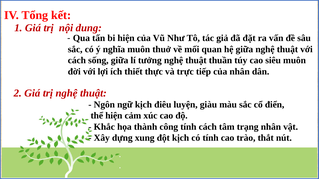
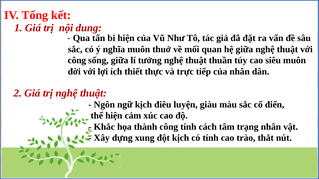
cách at (77, 61): cách -> công
